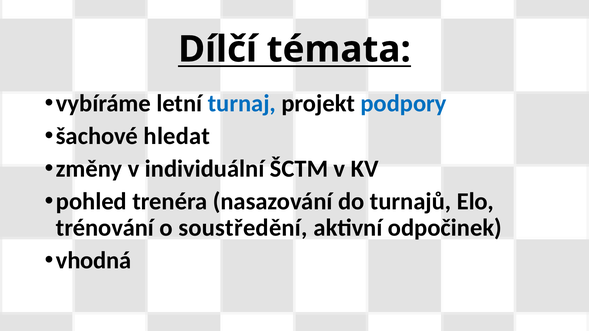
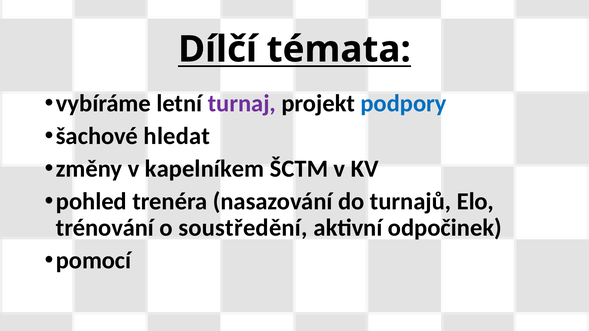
turnaj colour: blue -> purple
individuální: individuální -> kapelníkem
vhodná: vhodná -> pomocí
